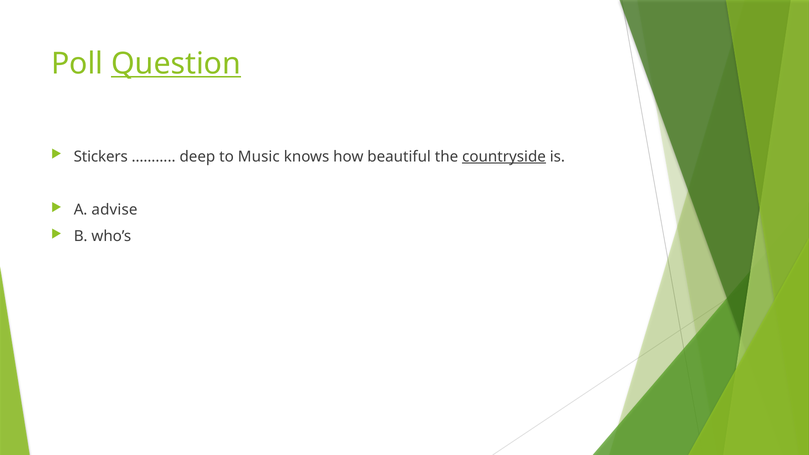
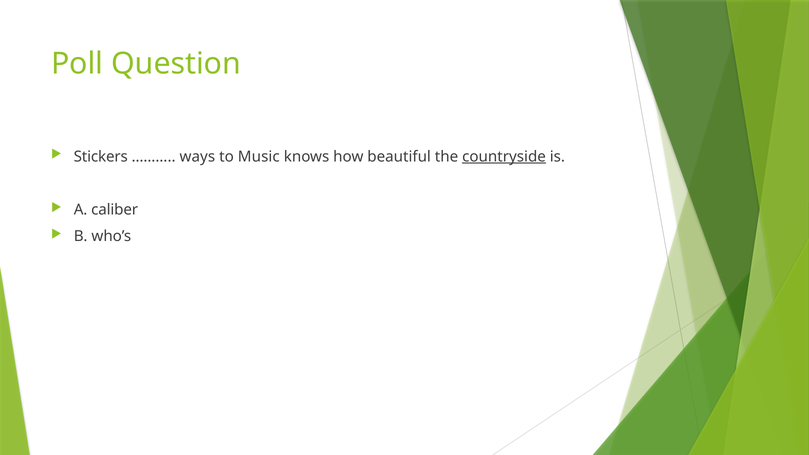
Question underline: present -> none
deep: deep -> ways
advise: advise -> caliber
